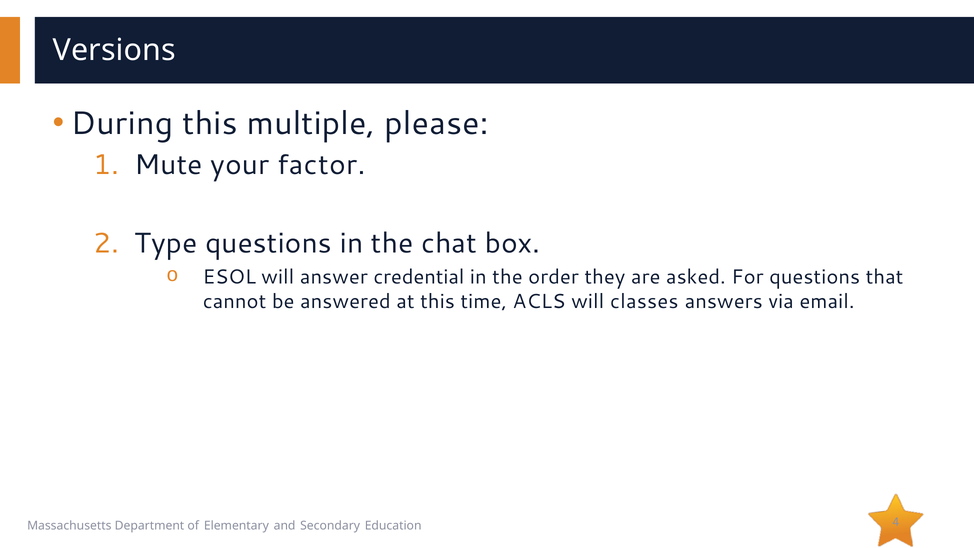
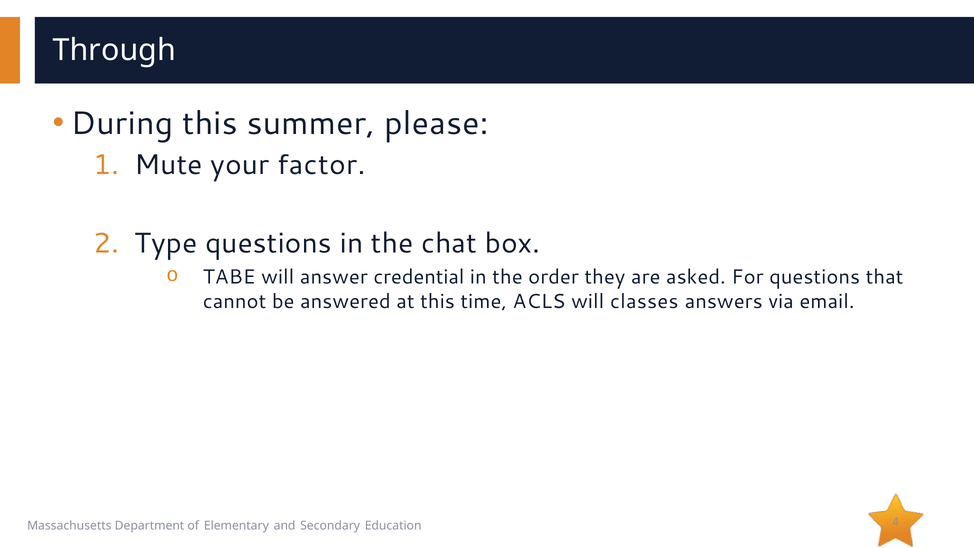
Versions: Versions -> Through
multiple: multiple -> summer
ESOL: ESOL -> TABE
